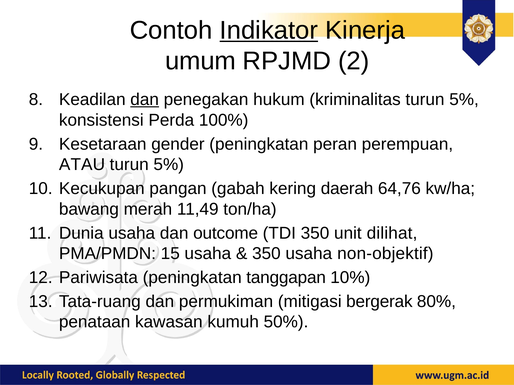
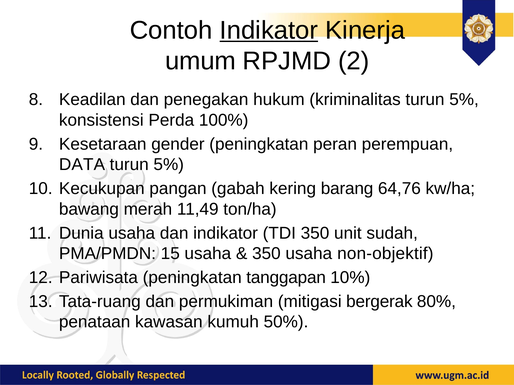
dan at (145, 100) underline: present -> none
ATAU: ATAU -> DATA
daerah: daerah -> barang
dan outcome: outcome -> indikator
dilihat: dilihat -> sudah
